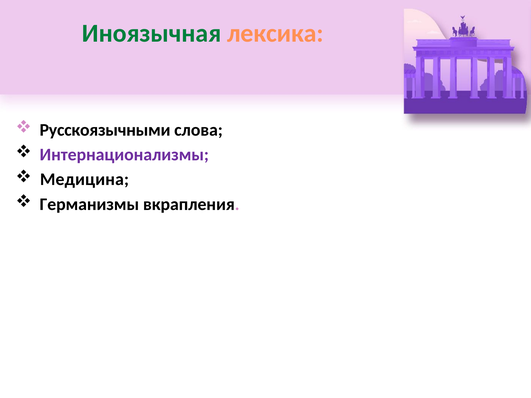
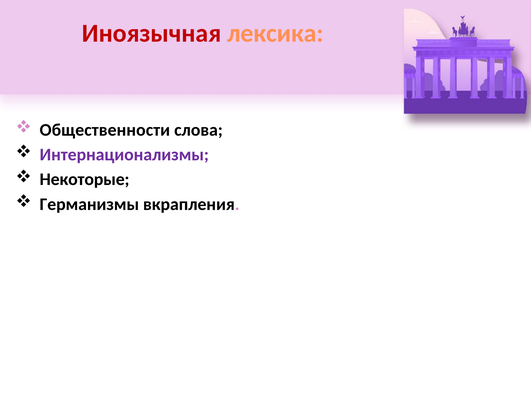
Иноязычная colour: green -> red
Русскоязычными: Русскоязычными -> Общественности
Медицина: Медицина -> Некоторые
